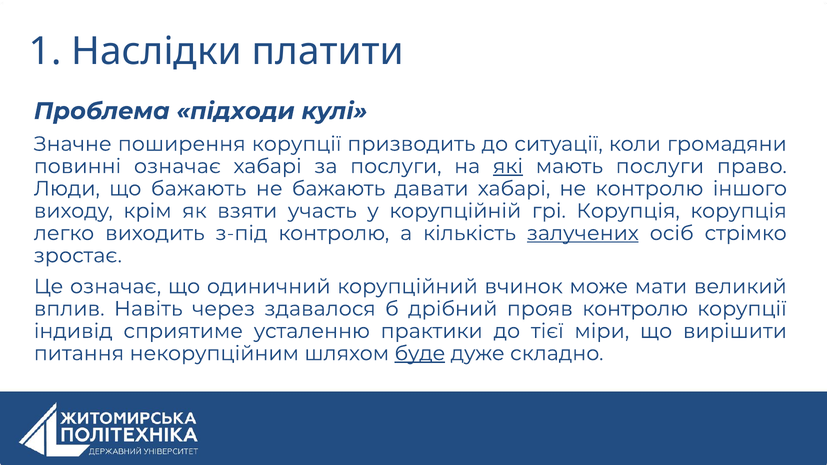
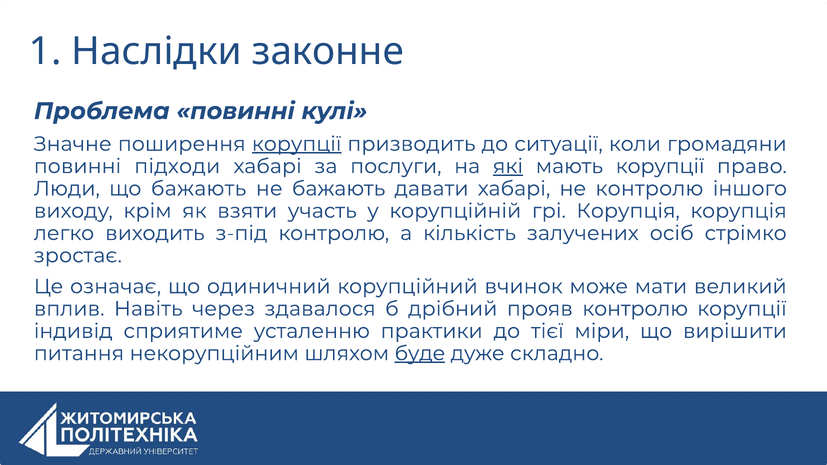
платити: платити -> законне
Проблема підходи: підходи -> повинні
корупції at (297, 144) underline: none -> present
повинні означає: означає -> підходи
мають послуги: послуги -> корупції
залучених underline: present -> none
